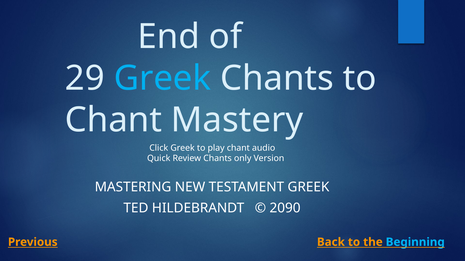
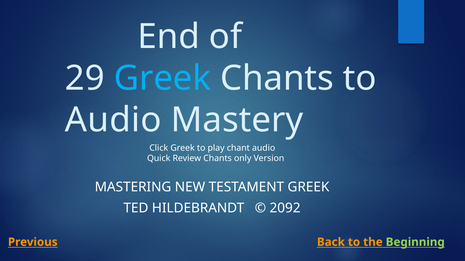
Chant at (113, 120): Chant -> Audio
2090: 2090 -> 2092
Beginning colour: light blue -> light green
